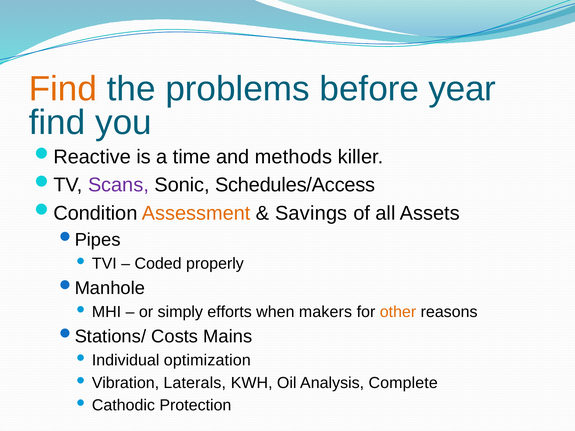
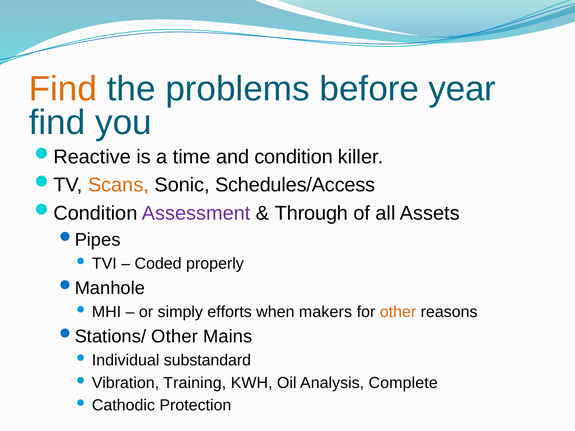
methods: methods -> condition
Scans colour: purple -> orange
Assessment colour: orange -> purple
Savings: Savings -> Through
Costs at (175, 337): Costs -> Other
optimization: optimization -> substandard
Laterals: Laterals -> Training
